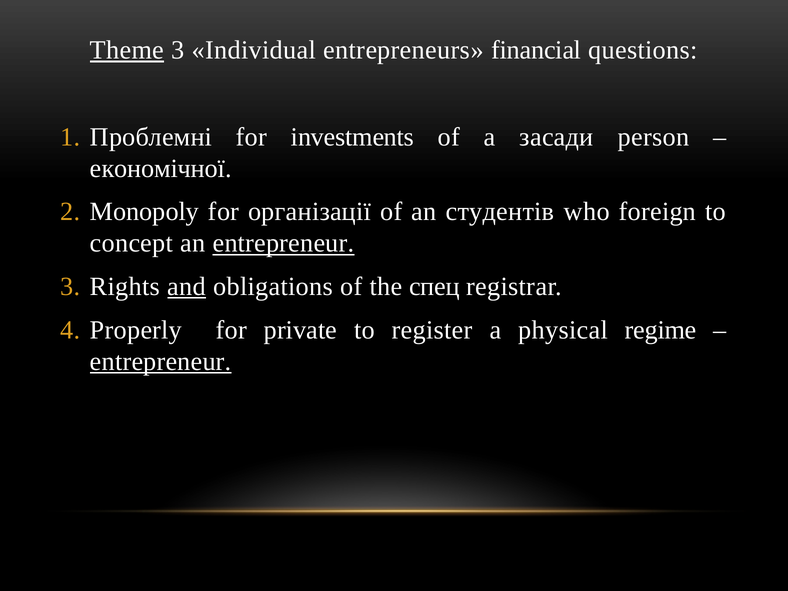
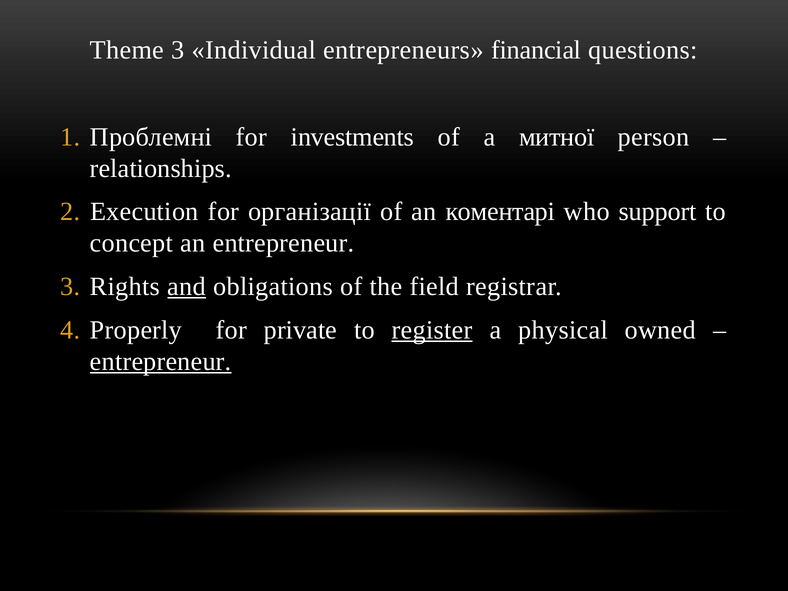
Theme underline: present -> none
засади: засади -> митної
економічної: економічної -> relationships
Monopoly: Monopoly -> Execution
студентів: студентів -> коментарі
foreign: foreign -> support
entrepreneur at (284, 243) underline: present -> none
спец: спец -> field
register underline: none -> present
regime: regime -> owned
